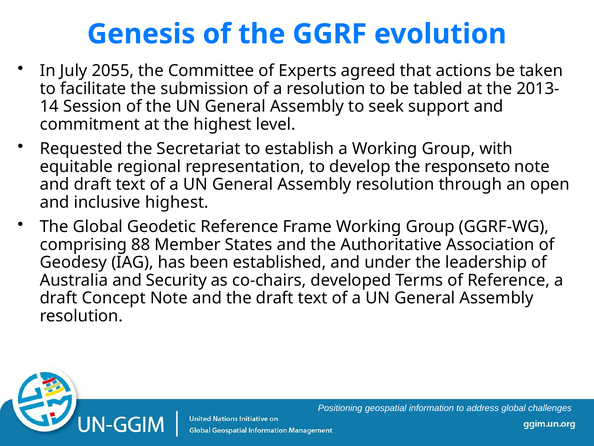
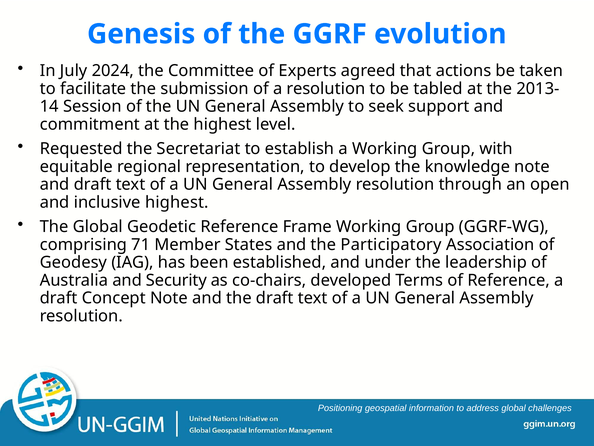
2055: 2055 -> 2024
responseto: responseto -> knowledge
88: 88 -> 71
Authoritative: Authoritative -> Participatory
